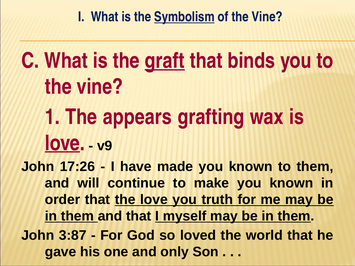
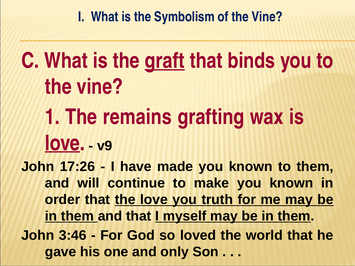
Symbolism underline: present -> none
appears: appears -> remains
3:87: 3:87 -> 3:46
